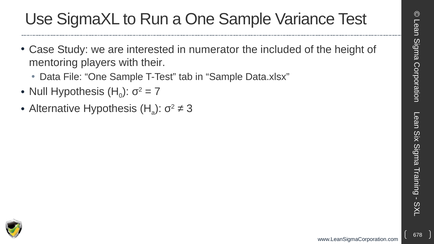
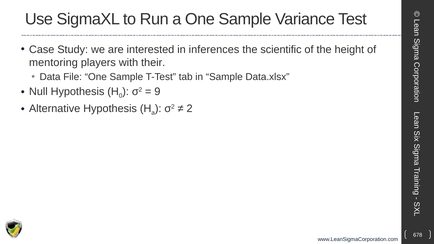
numerator: numerator -> inferences
included: included -> scientific
7: 7 -> 9
3: 3 -> 2
